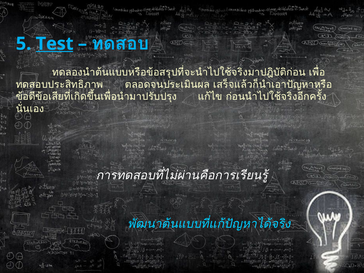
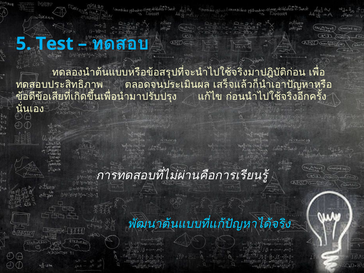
Test underline: present -> none
